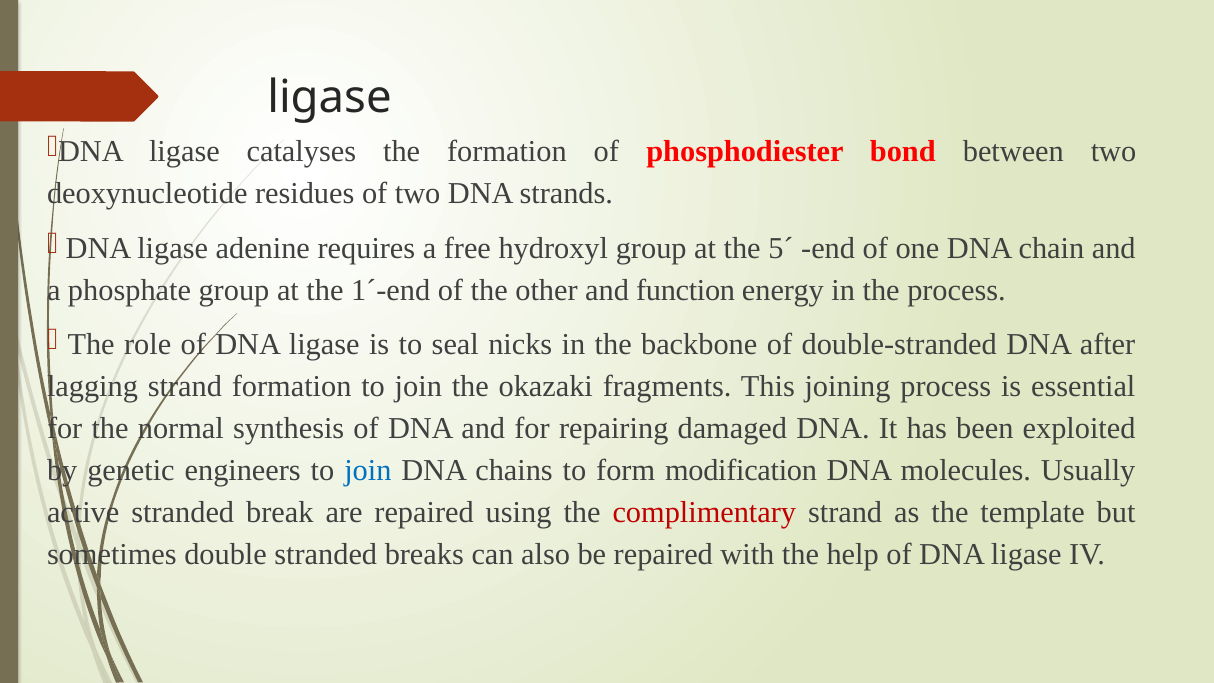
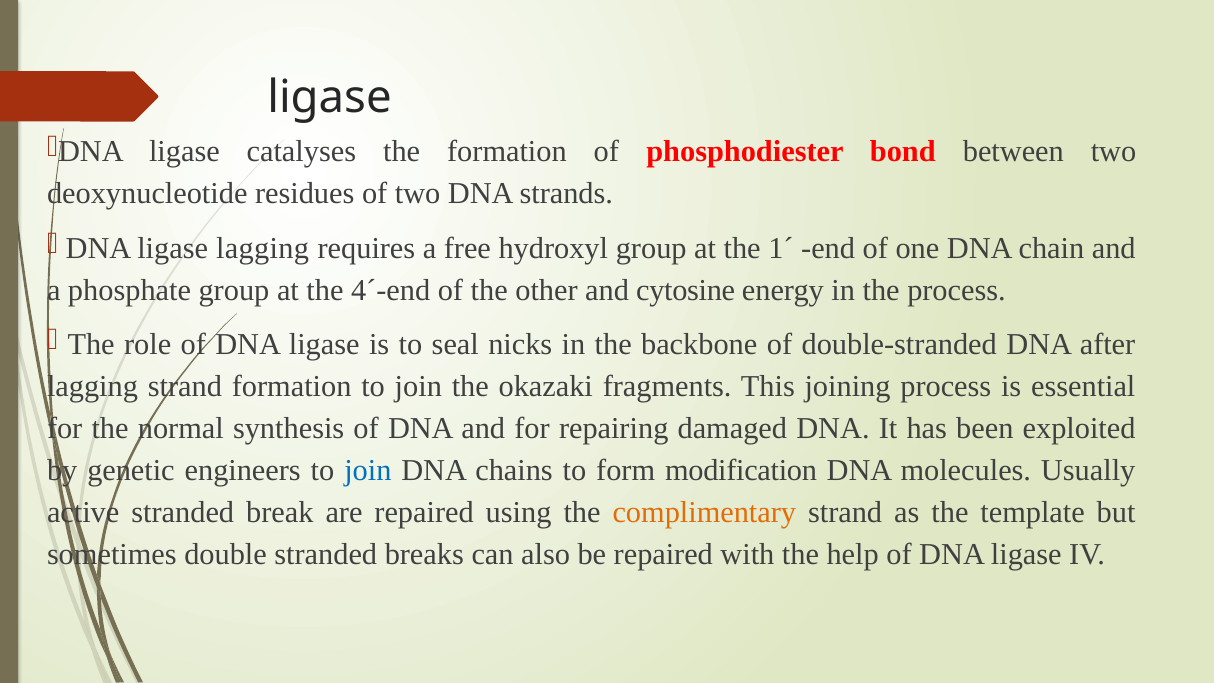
ligase adenine: adenine -> lagging
5´: 5´ -> 1´
1´-end: 1´-end -> 4´-end
function: function -> cytosine
complimentary colour: red -> orange
